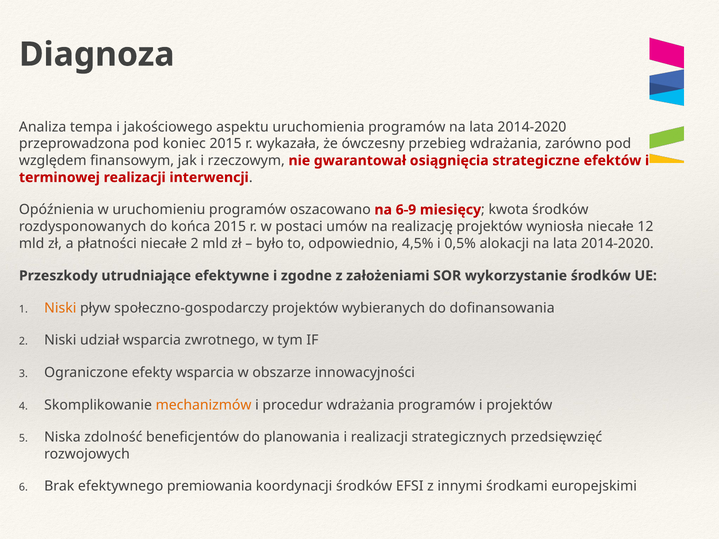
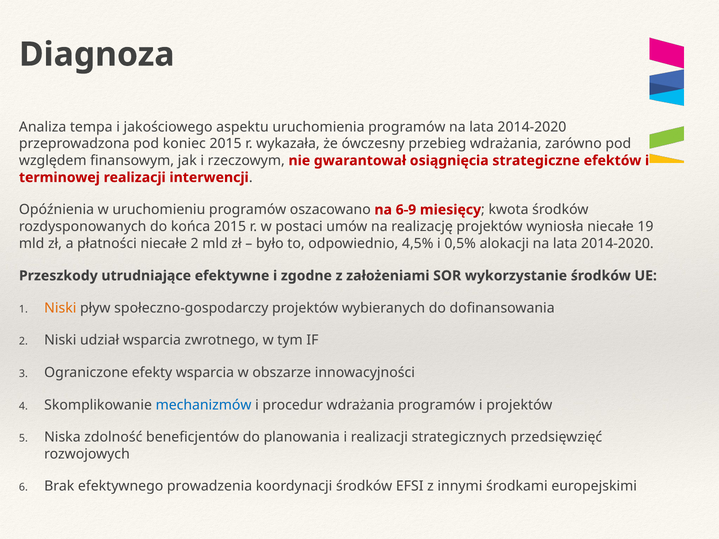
12: 12 -> 19
mechanizmów colour: orange -> blue
premiowania: premiowania -> prowadzenia
